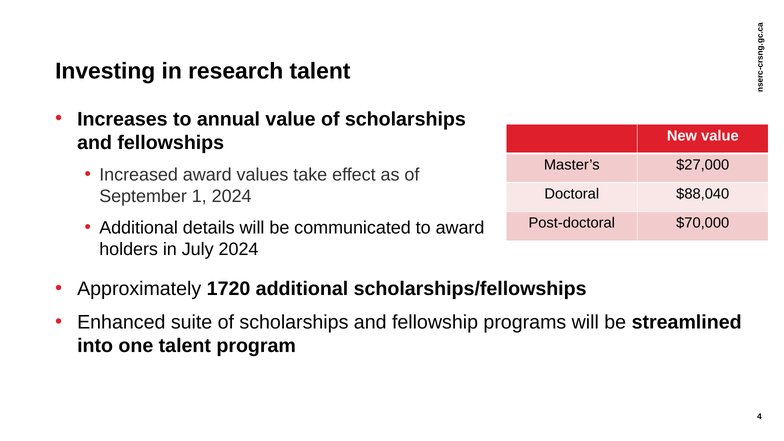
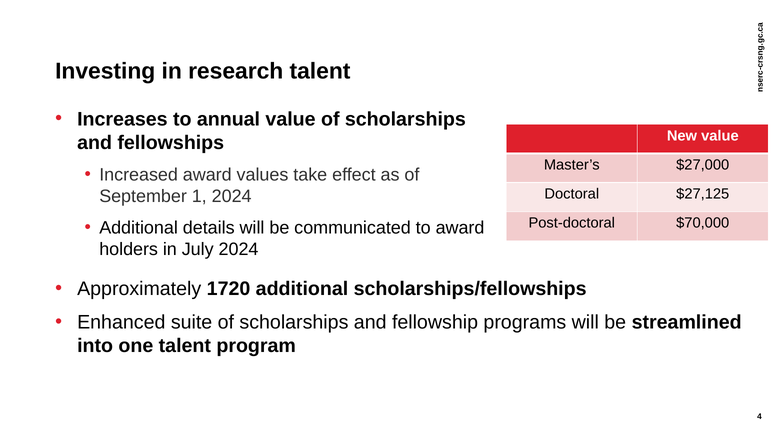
$88,040: $88,040 -> $27,125
